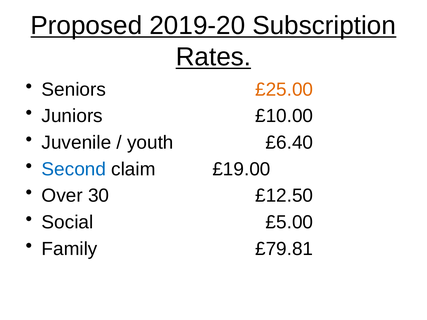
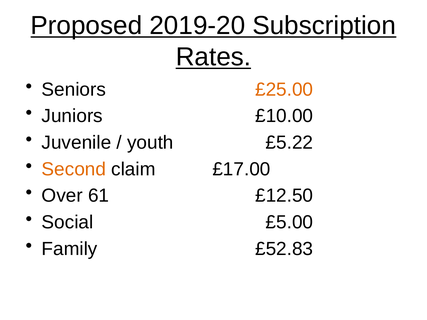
£6.40: £6.40 -> £5.22
Second colour: blue -> orange
£19.00: £19.00 -> £17.00
30: 30 -> 61
£79.81: £79.81 -> £52.83
